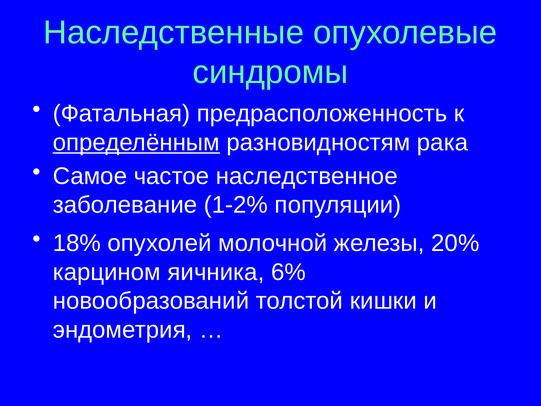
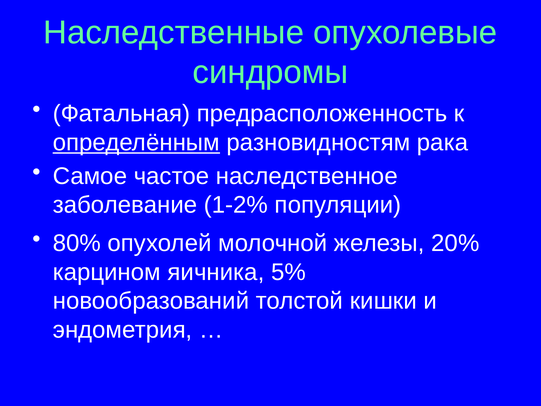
18%: 18% -> 80%
6%: 6% -> 5%
